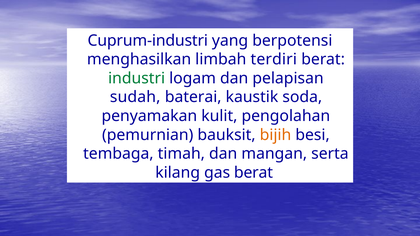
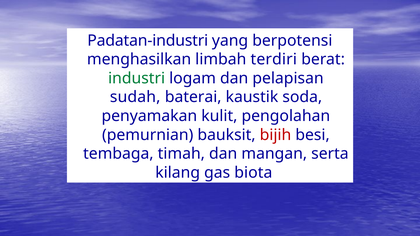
Cuprum-industri: Cuprum-industri -> Padatan-industri
bijih colour: orange -> red
gas berat: berat -> biota
